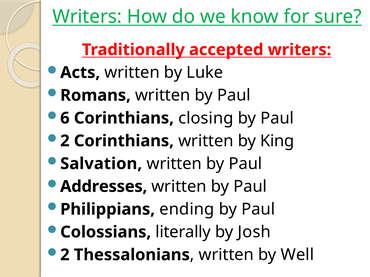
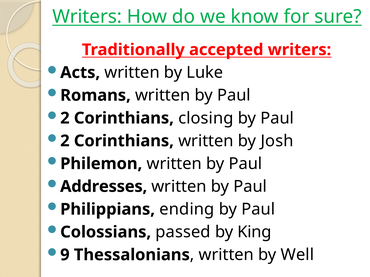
6 at (65, 118): 6 -> 2
King: King -> Josh
Salvation: Salvation -> Philemon
literally: literally -> passed
Josh: Josh -> King
2 at (65, 255): 2 -> 9
